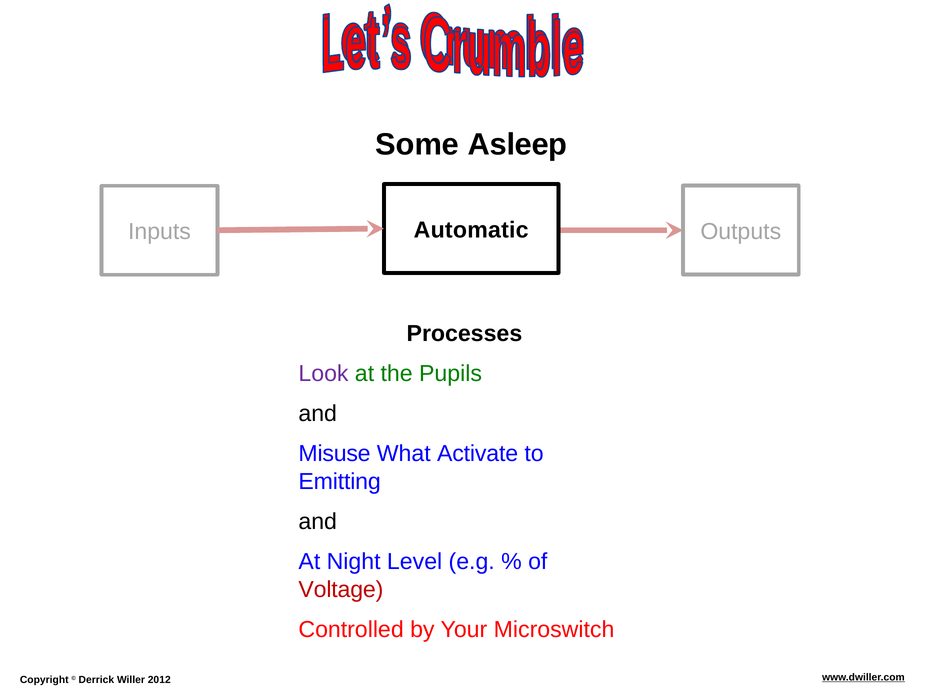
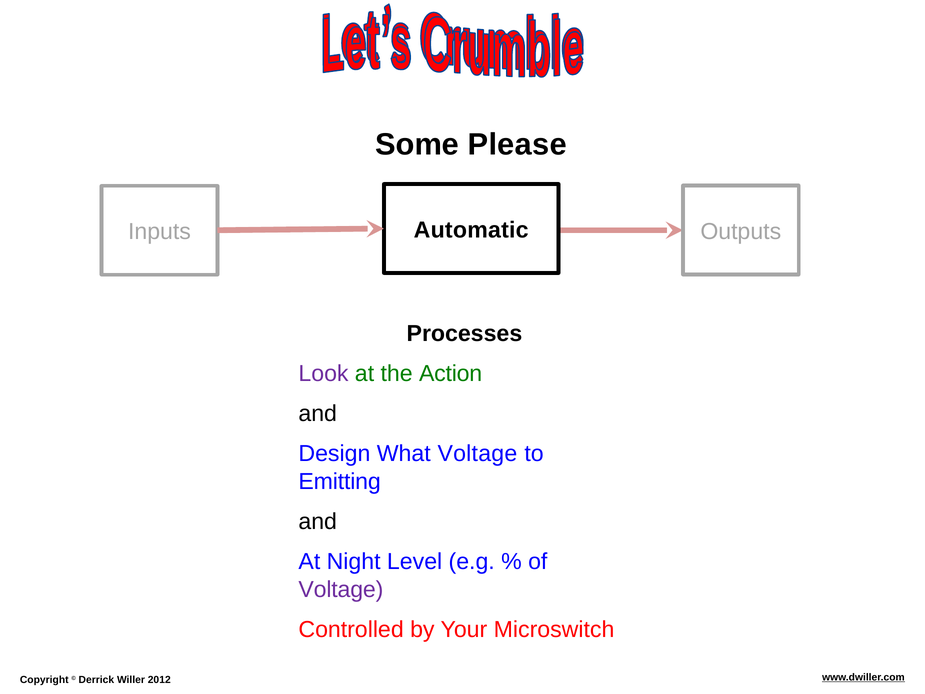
Asleep: Asleep -> Please
Pupils: Pupils -> Action
Misuse: Misuse -> Design
What Activate: Activate -> Voltage
Voltage at (341, 589) colour: red -> purple
